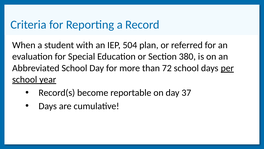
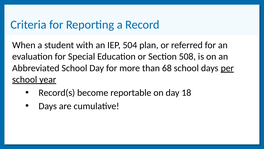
380: 380 -> 508
72: 72 -> 68
37: 37 -> 18
